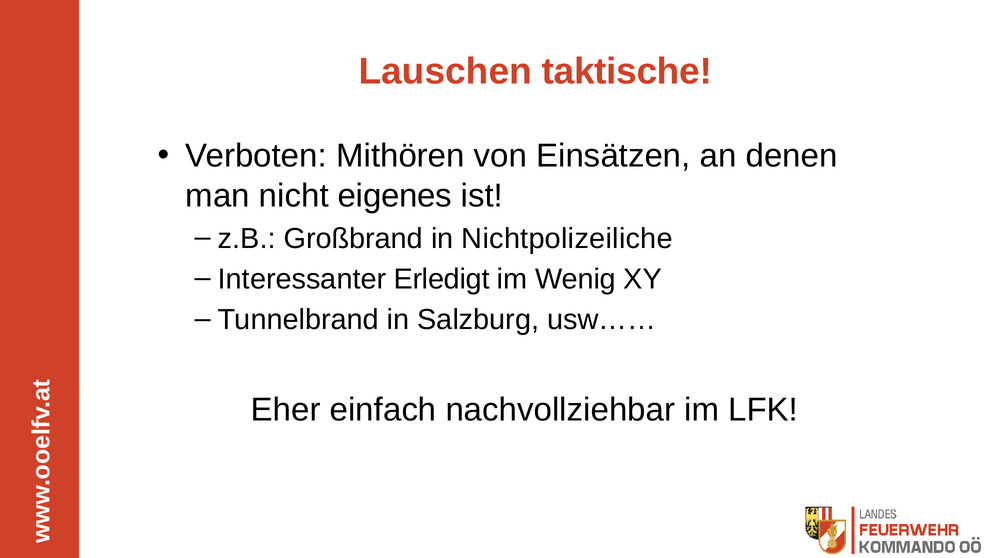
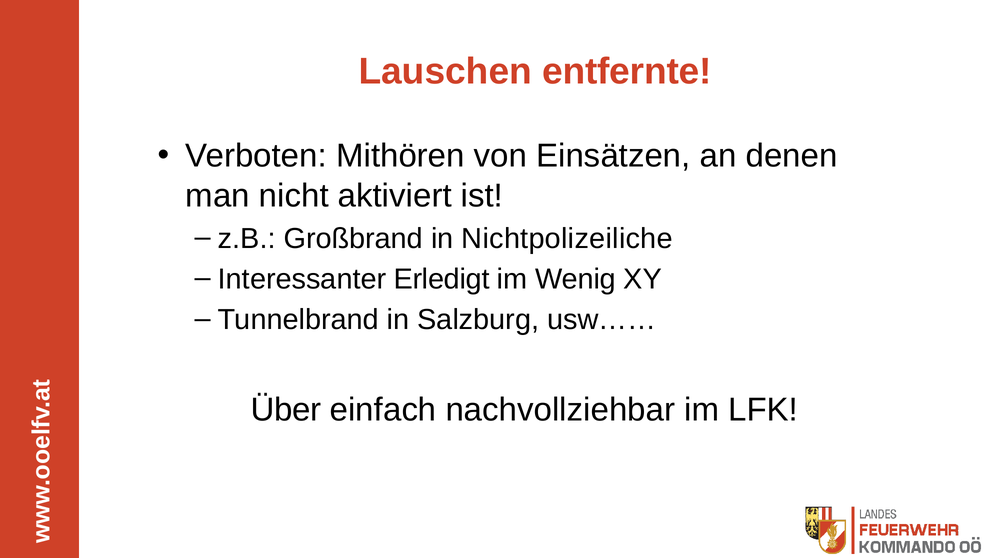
taktische: taktische -> entfernte
eigenes: eigenes -> aktiviert
Eher: Eher -> Über
